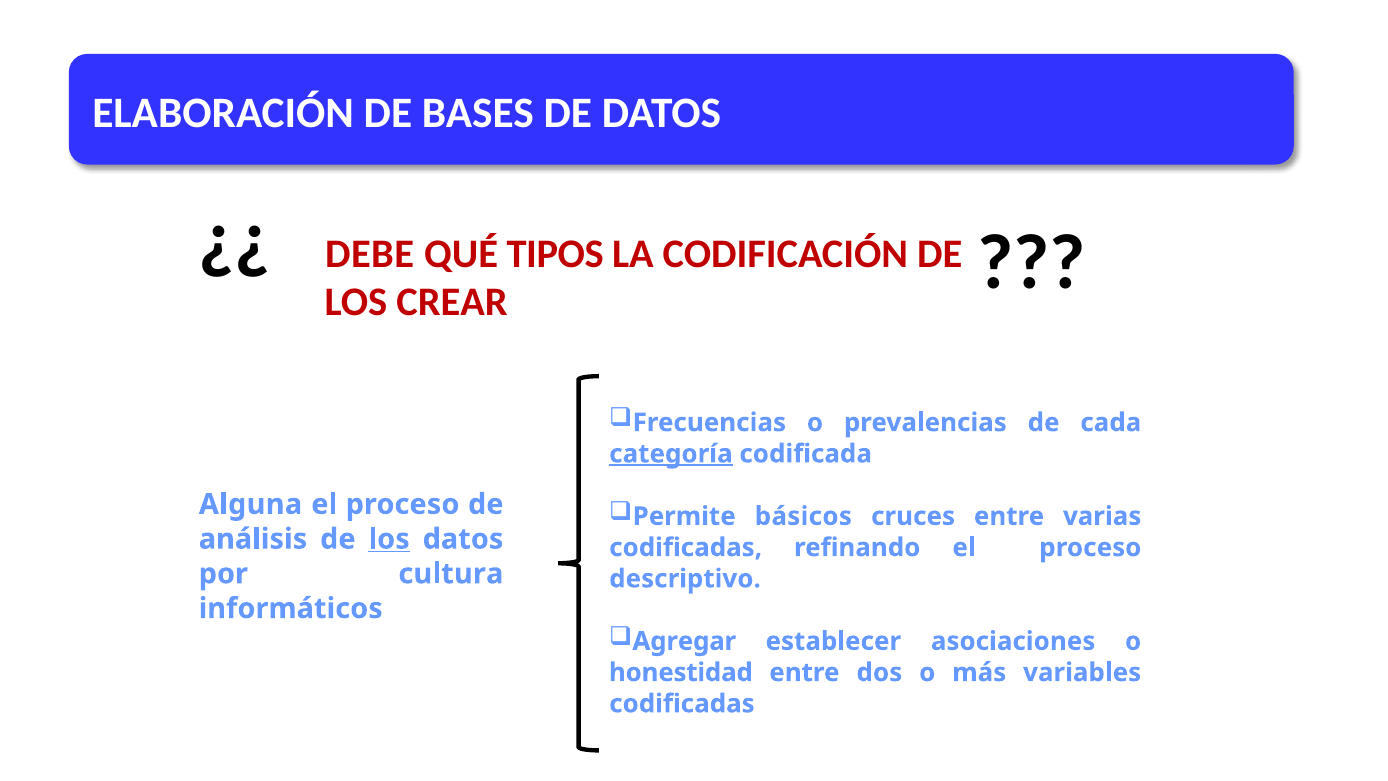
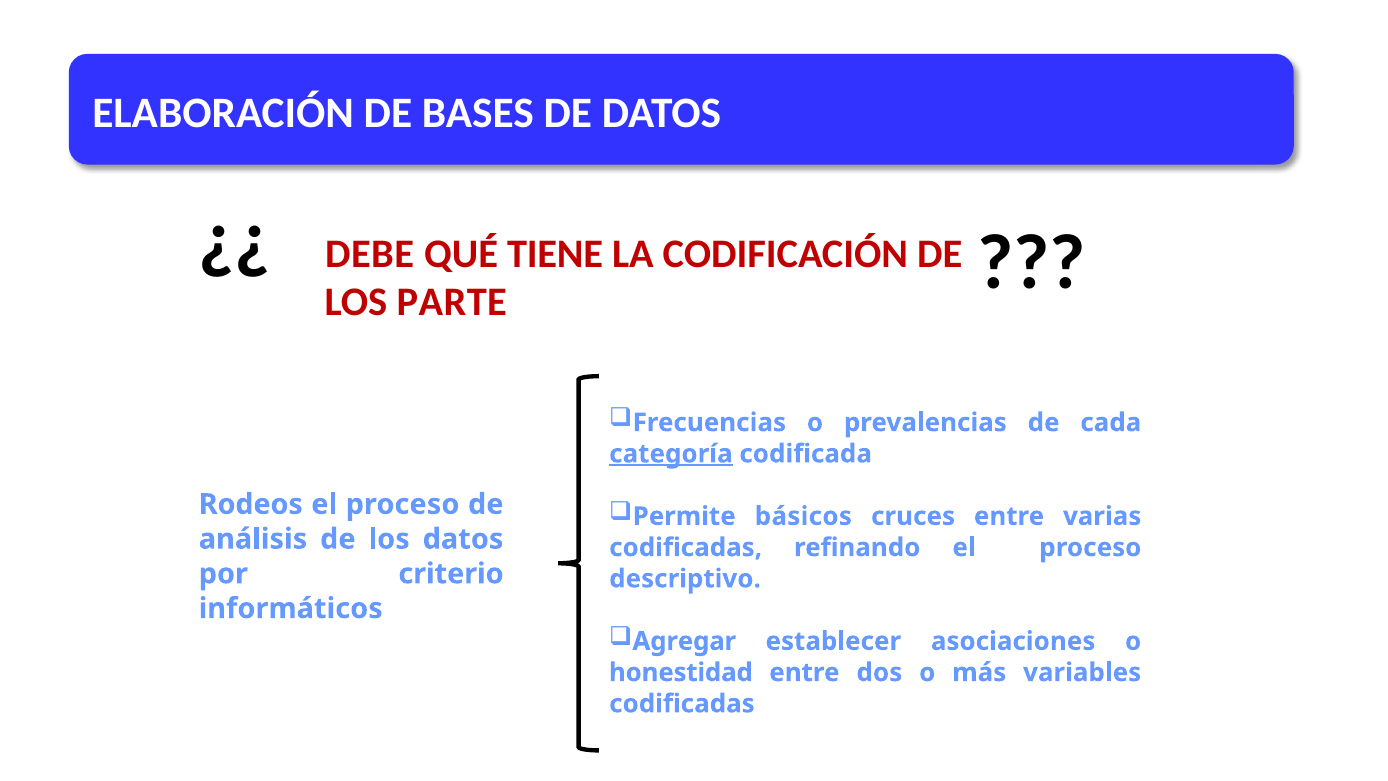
TIPOS: TIPOS -> TIENE
CREAR: CREAR -> PARTE
Alguna: Alguna -> Rodeos
los at (389, 539) underline: present -> none
cultura: cultura -> criterio
